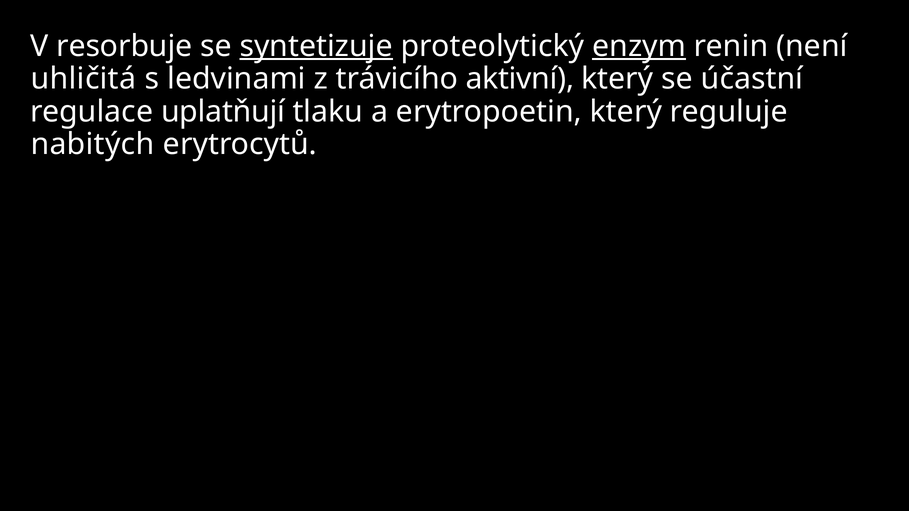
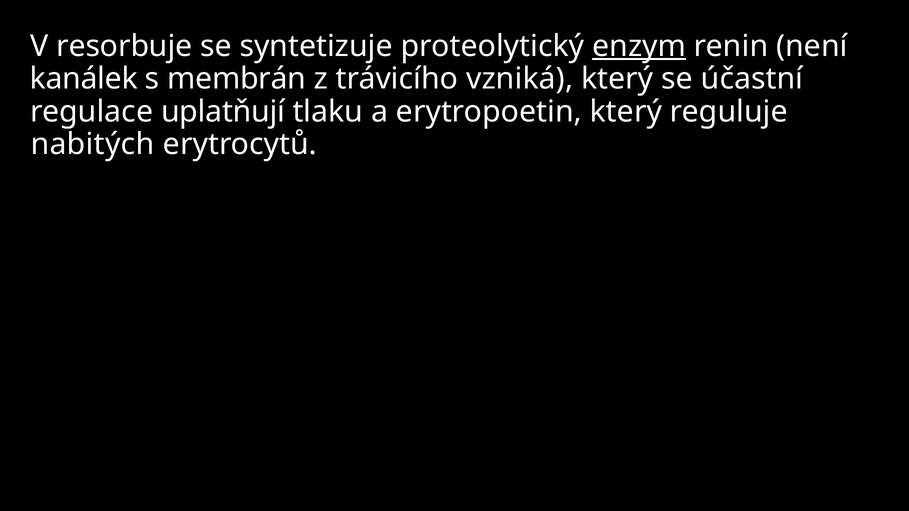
syntetizuje underline: present -> none
uhličitá: uhličitá -> kanálek
ledvinami: ledvinami -> membrán
aktivní: aktivní -> vzniká
